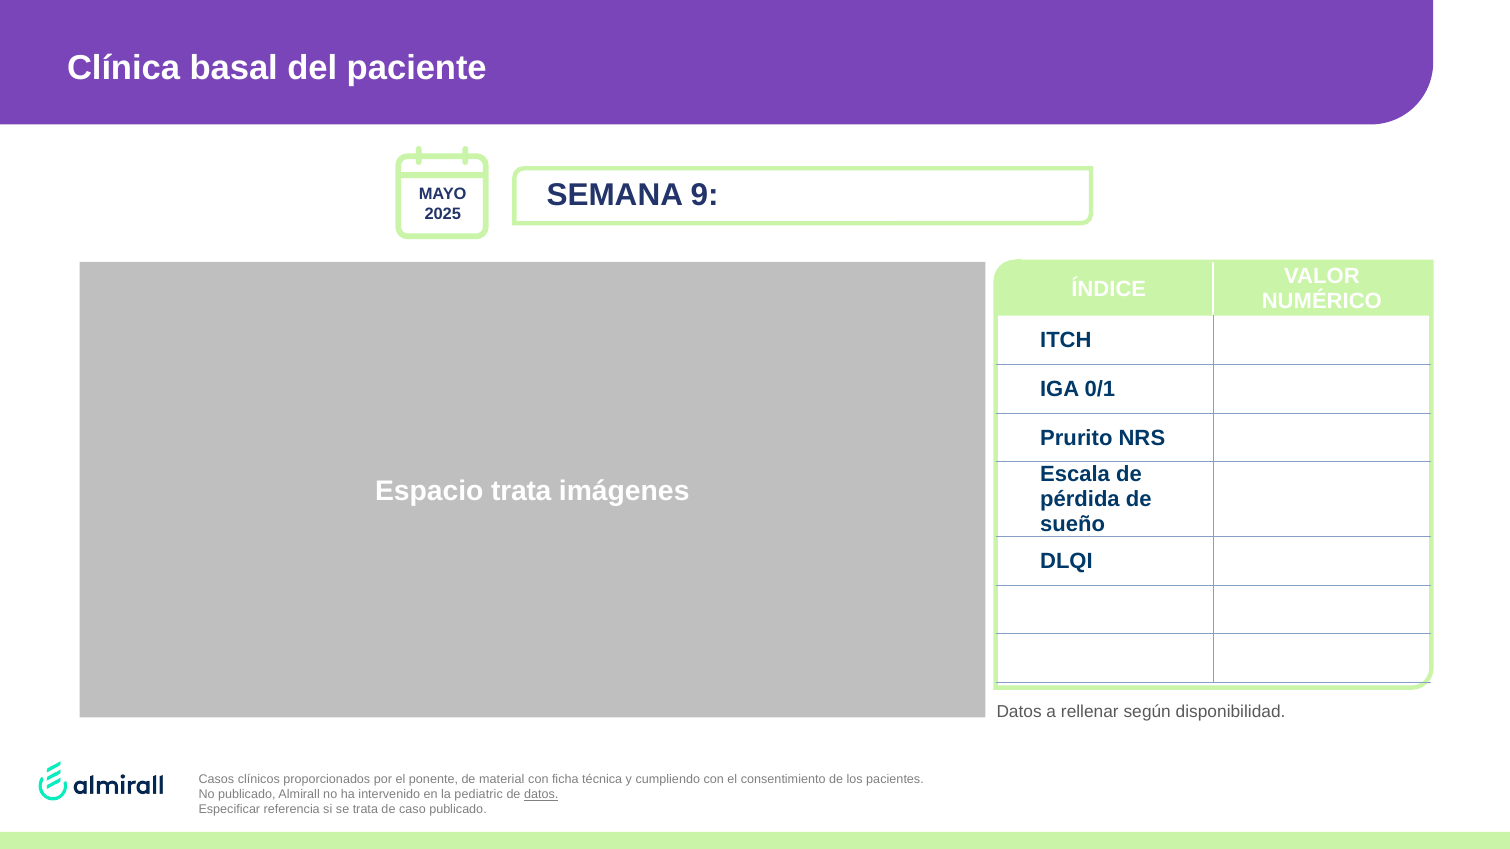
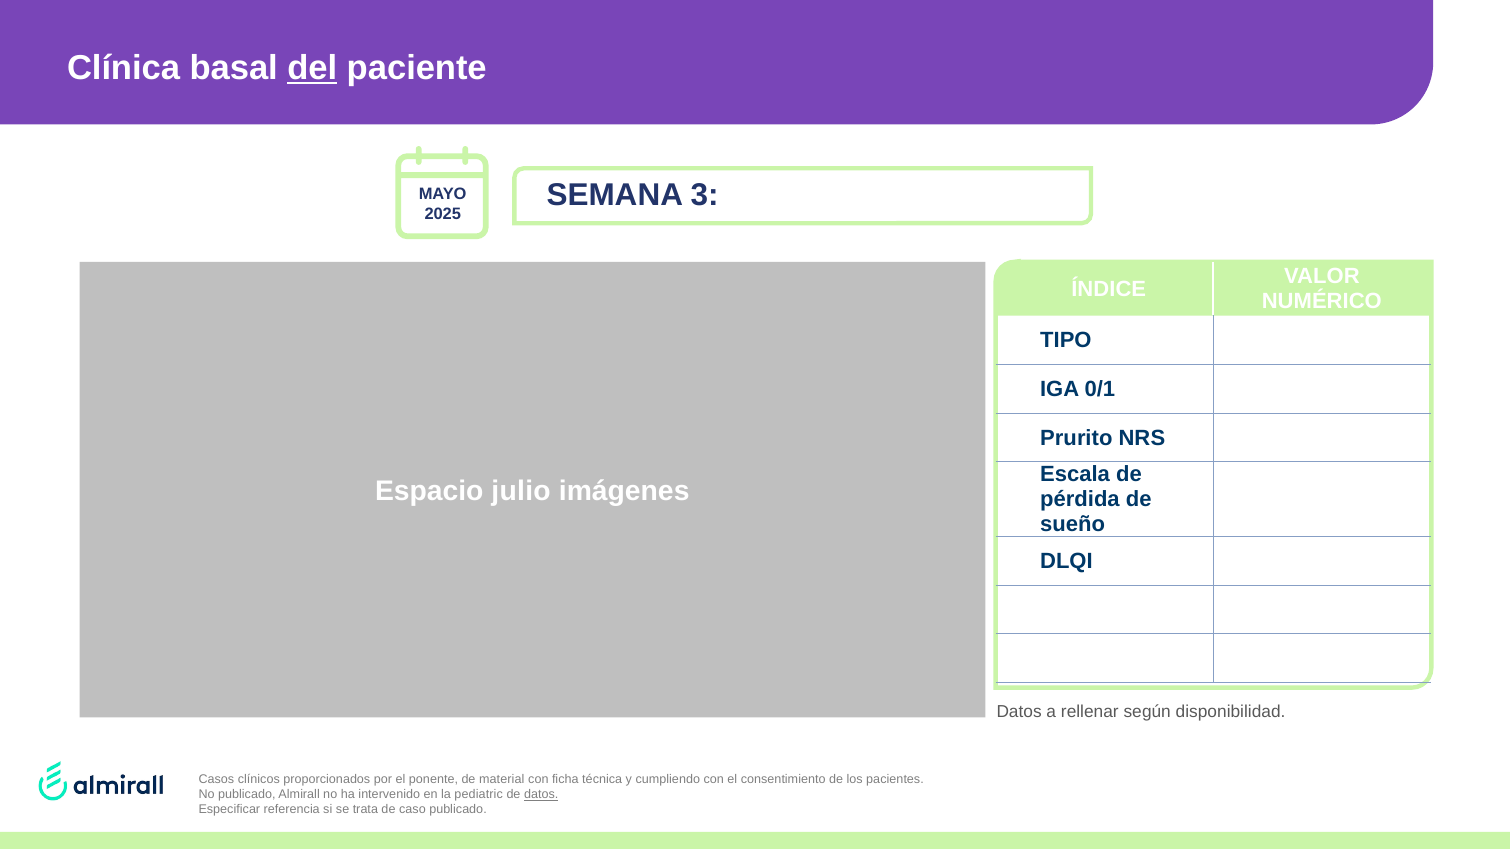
del underline: none -> present
9: 9 -> 3
ITCH: ITCH -> TIPO
Espacio trata: trata -> julio
